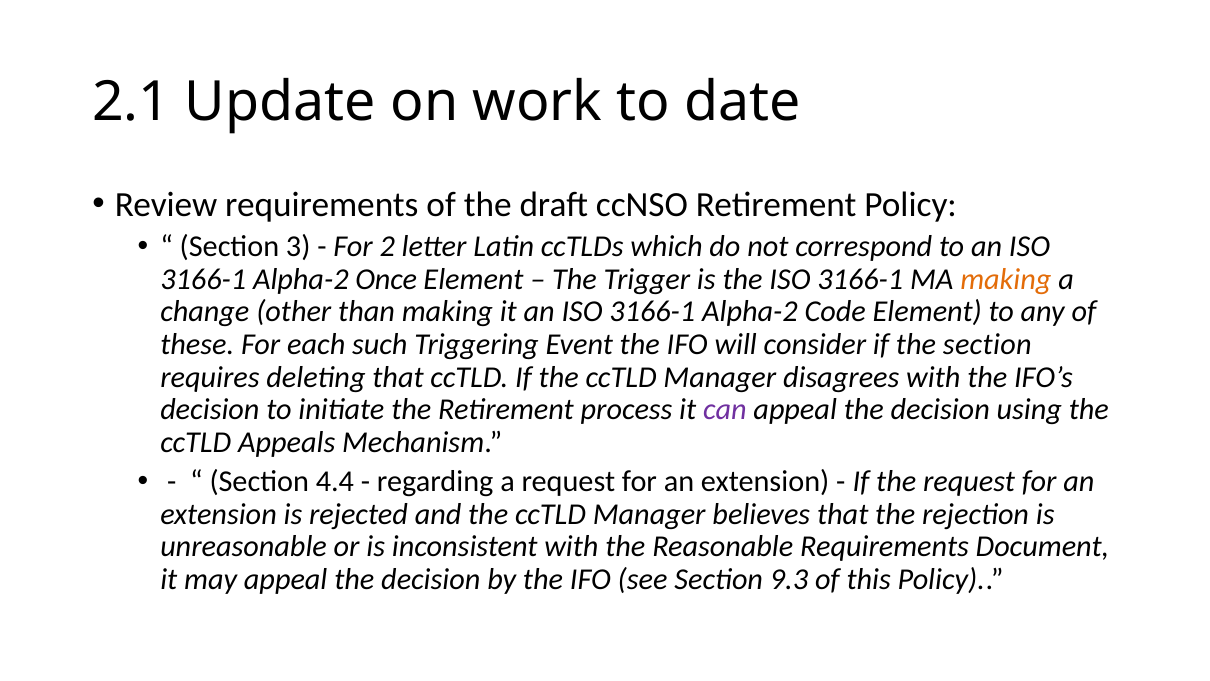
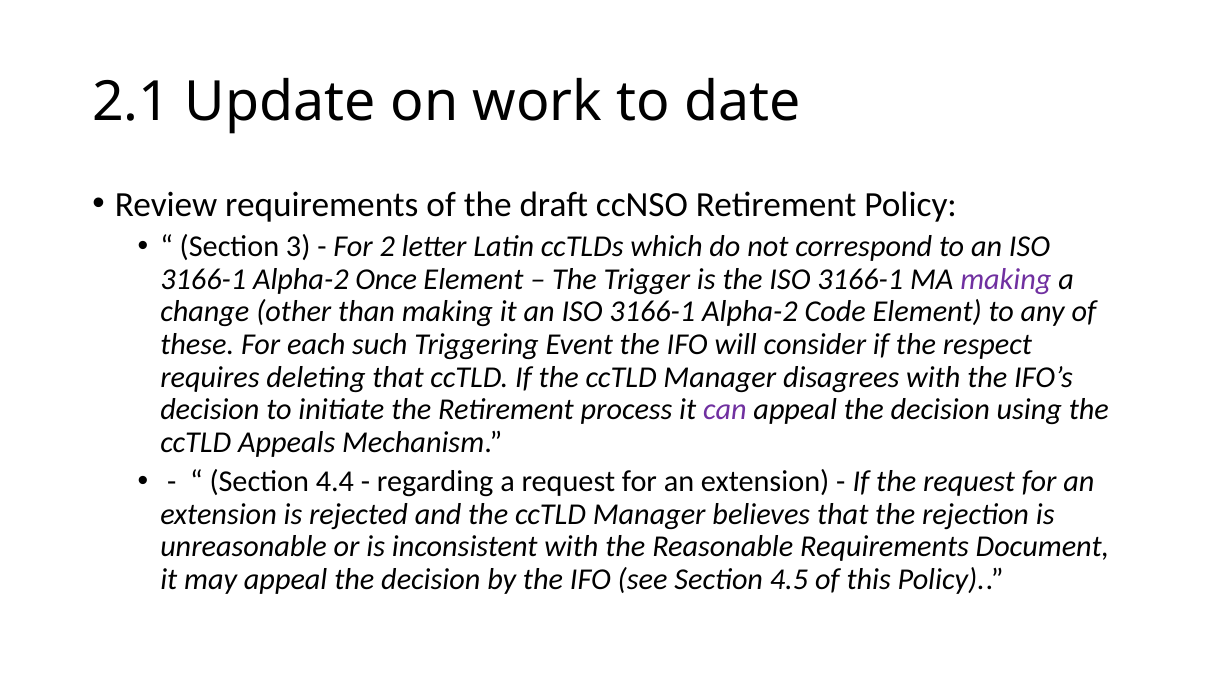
making at (1006, 279) colour: orange -> purple
the section: section -> respect
9.3: 9.3 -> 4.5
